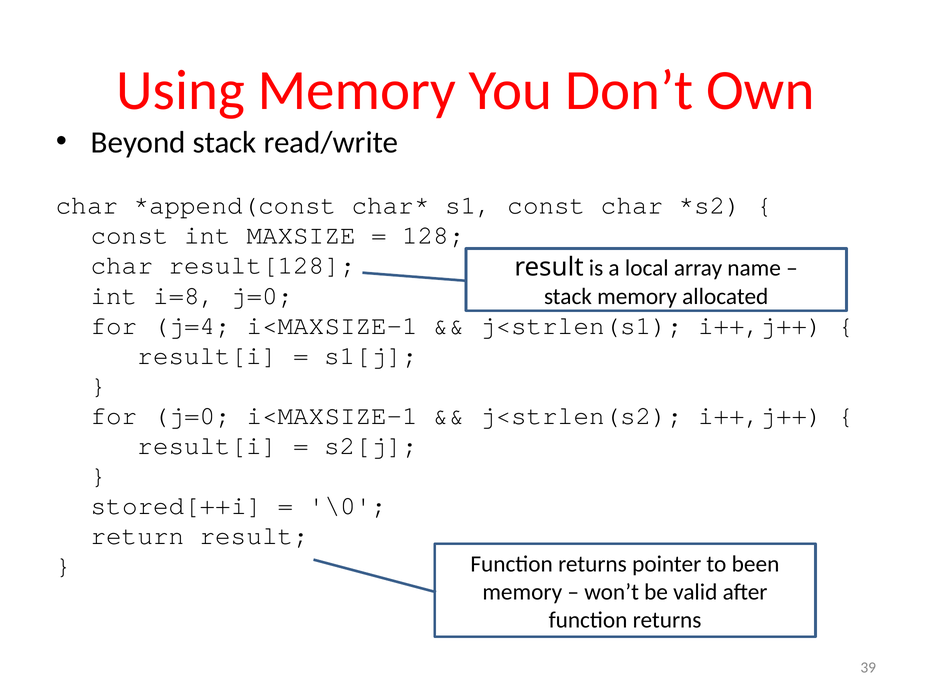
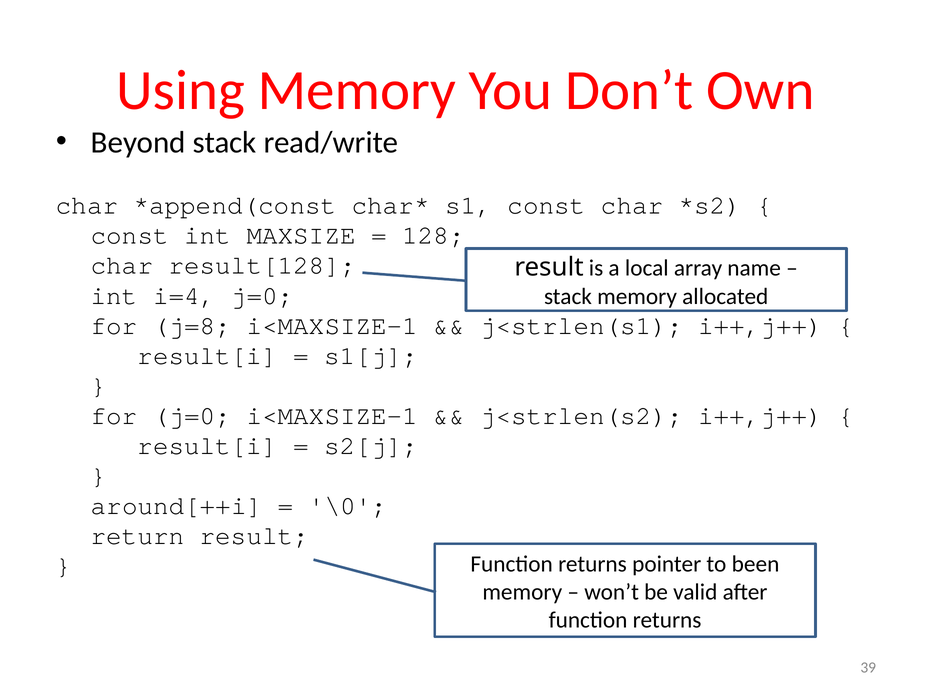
i=8: i=8 -> i=4
j=4: j=4 -> j=8
stored[++i: stored[++i -> around[++i
